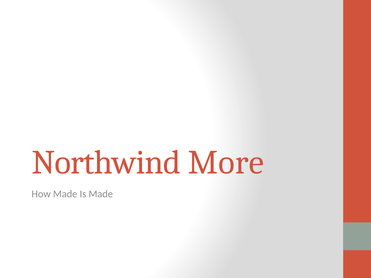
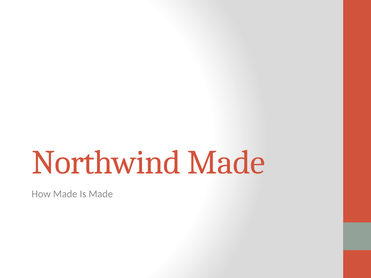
Northwind More: More -> Made
